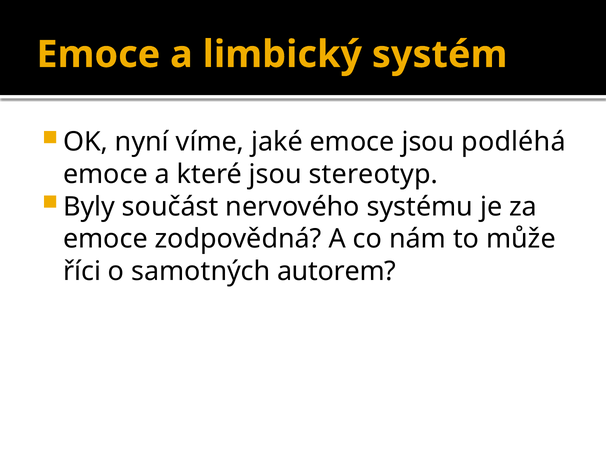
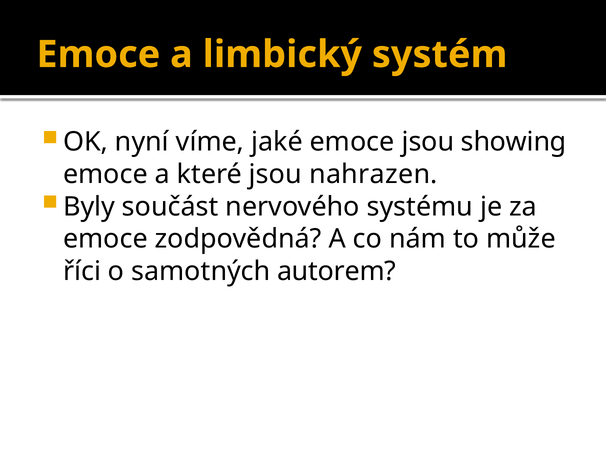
podléhá: podléhá -> showing
stereotyp: stereotyp -> nahrazen
